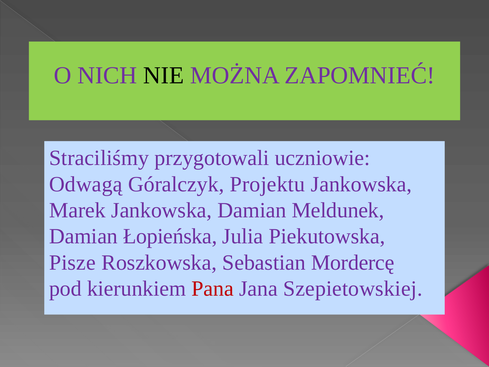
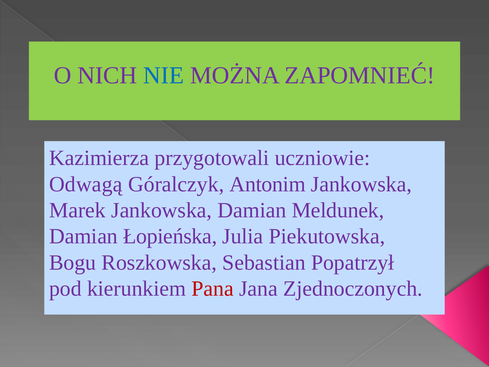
NIE colour: black -> blue
Straciliśmy: Straciliśmy -> Kazimierza
Projektu: Projektu -> Antonim
Pisze: Pisze -> Bogu
Mordercę: Mordercę -> Popatrzył
Szepietowskiej: Szepietowskiej -> Zjednoczonych
